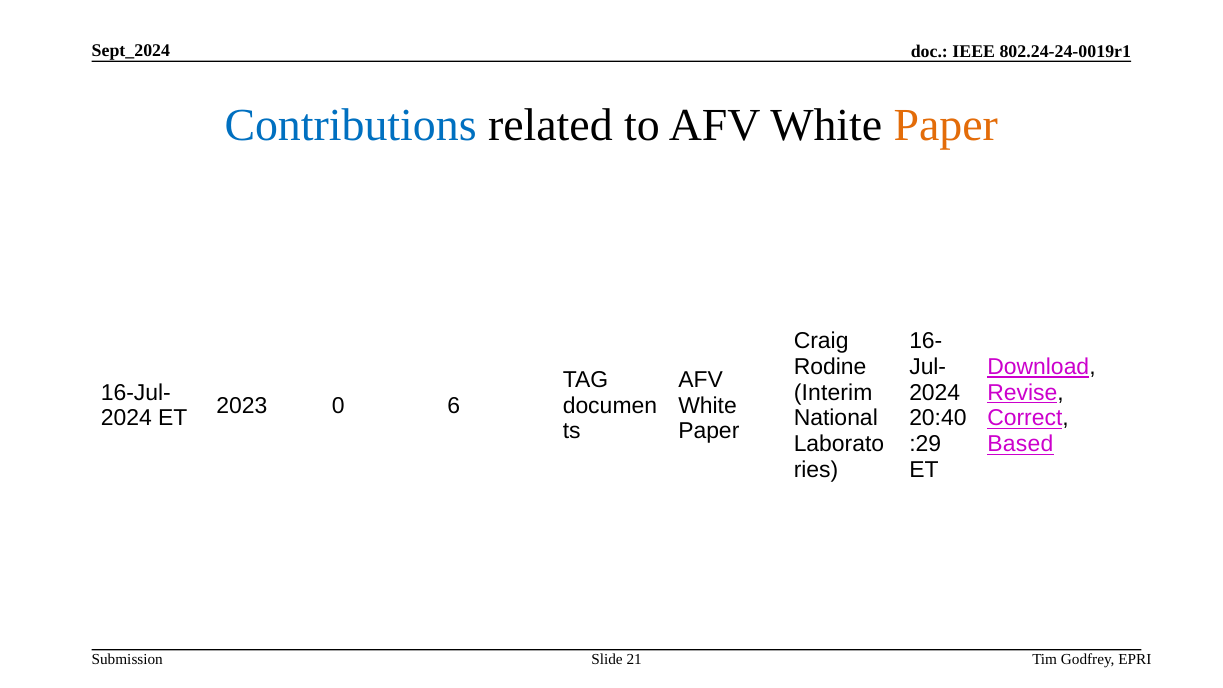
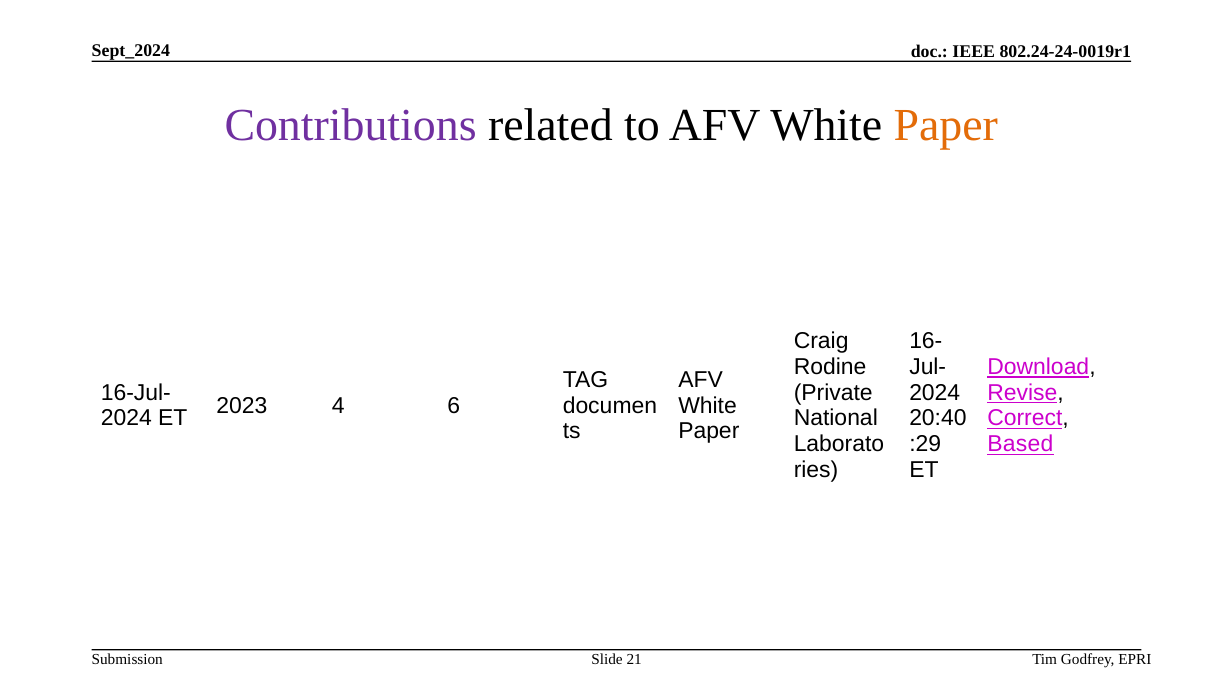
Contributions colour: blue -> purple
Interim: Interim -> Private
0: 0 -> 4
